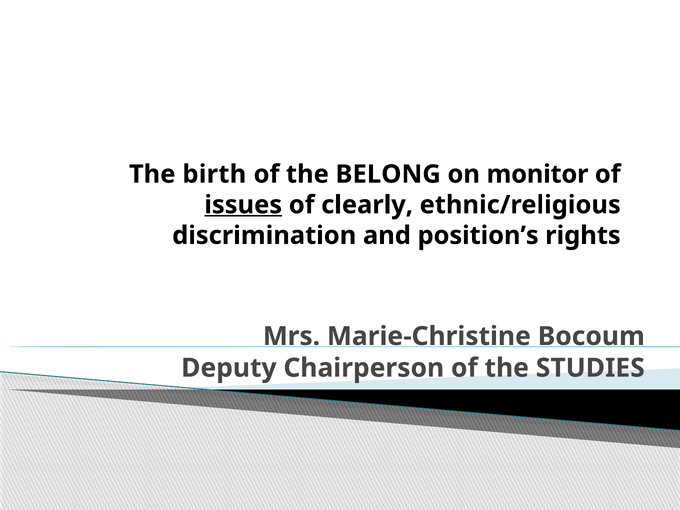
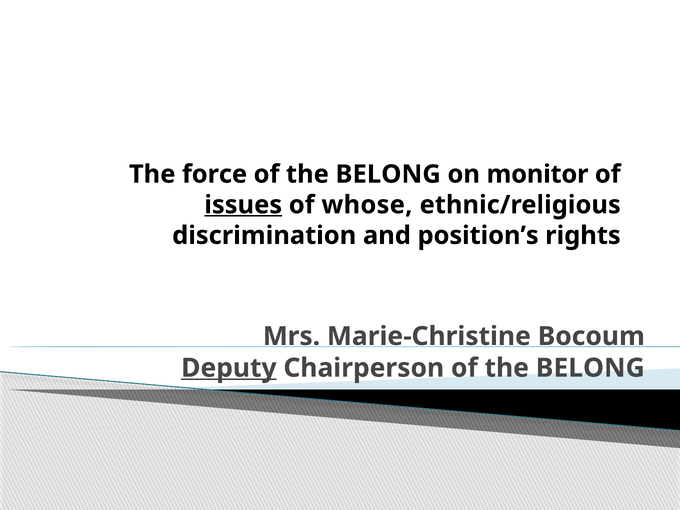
birth: birth -> force
clearly: clearly -> whose
Deputy underline: none -> present
Chairperson of the STUDIES: STUDIES -> BELONG
